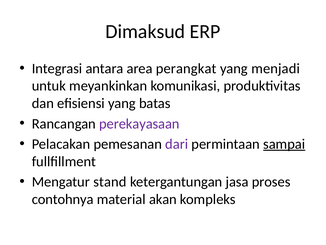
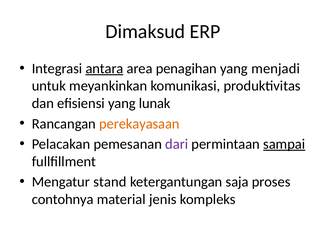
antara underline: none -> present
perangkat: perangkat -> penagihan
batas: batas -> lunak
perekayasaan colour: purple -> orange
jasa: jasa -> saja
akan: akan -> jenis
